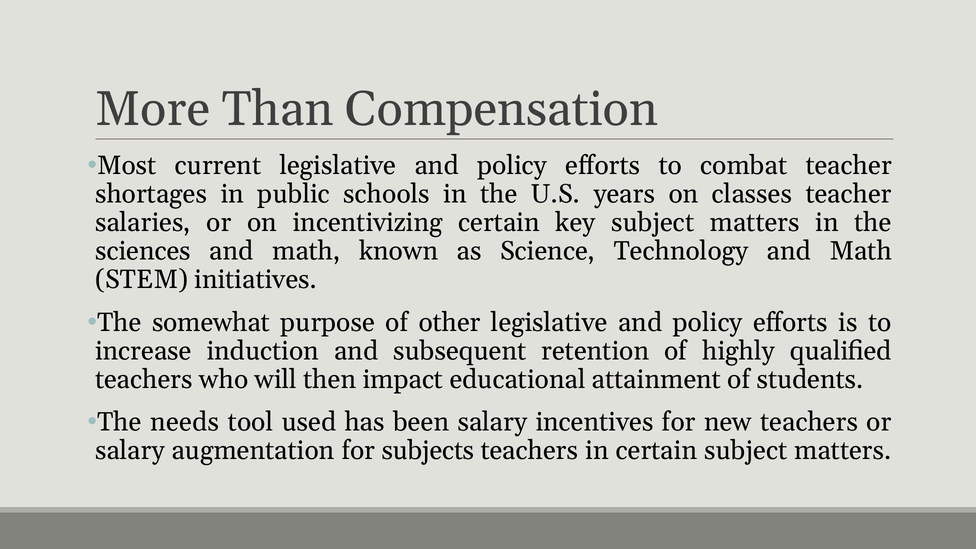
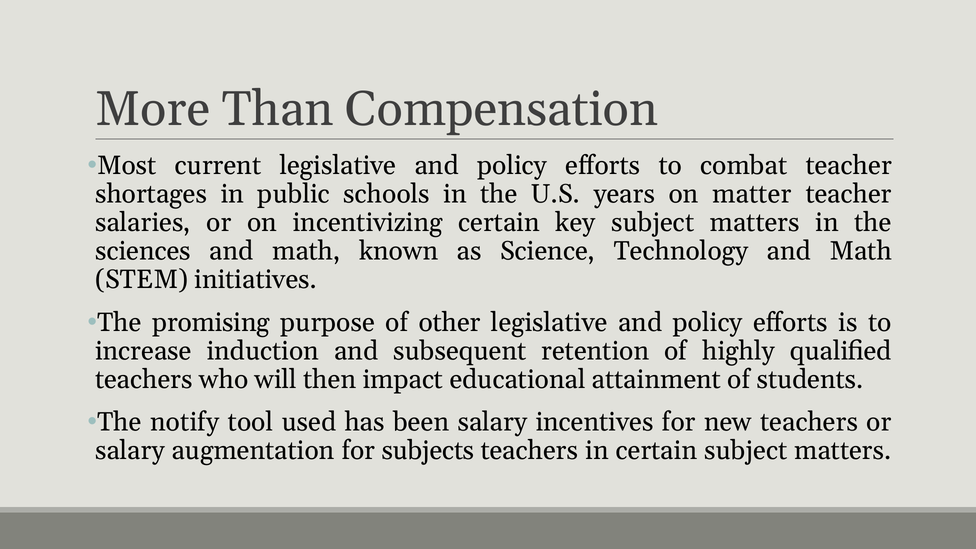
classes: classes -> matter
somewhat: somewhat -> promising
needs: needs -> notify
